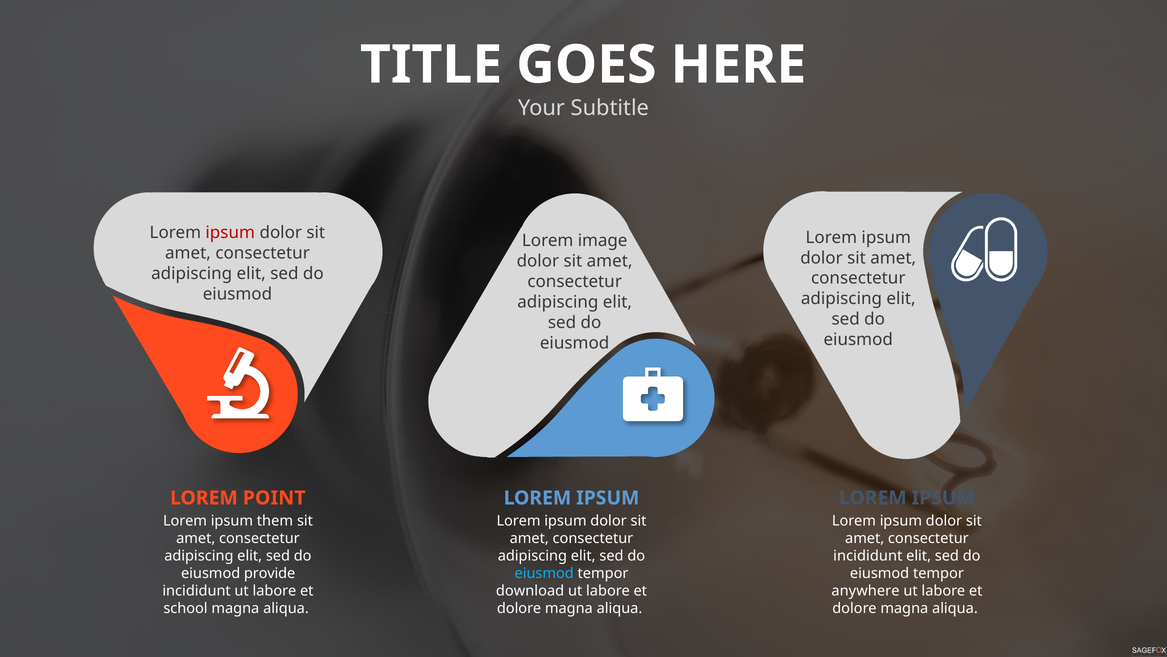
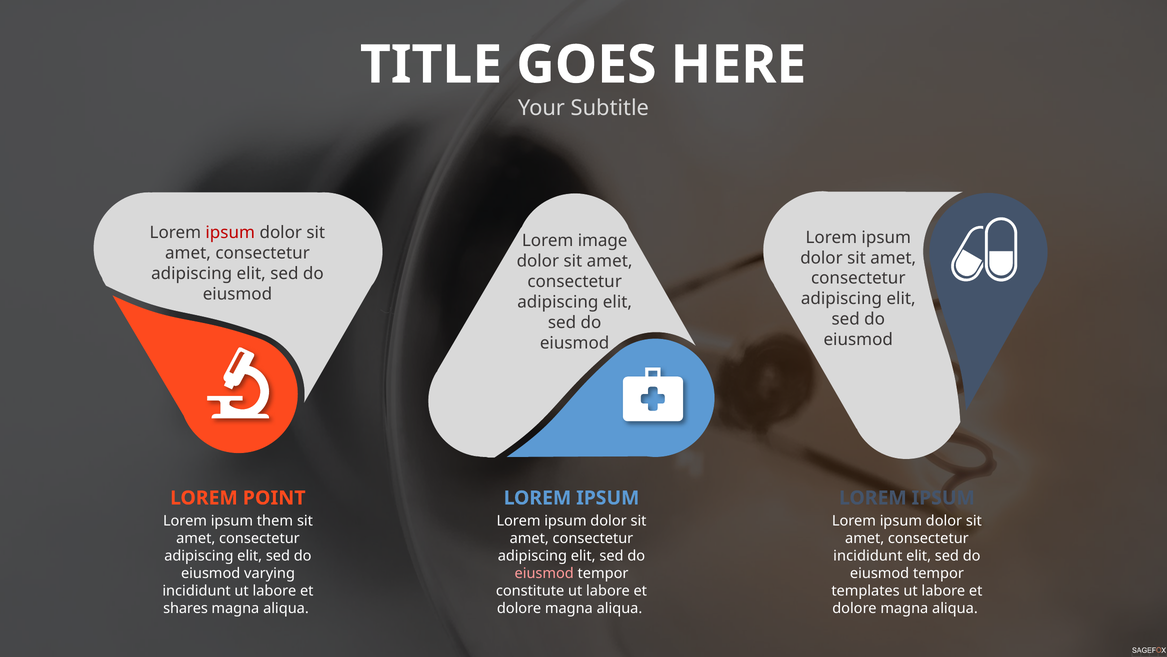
provide: provide -> varying
eiusmod at (544, 573) colour: light blue -> pink
download: download -> constitute
anywhere: anywhere -> templates
school: school -> shares
